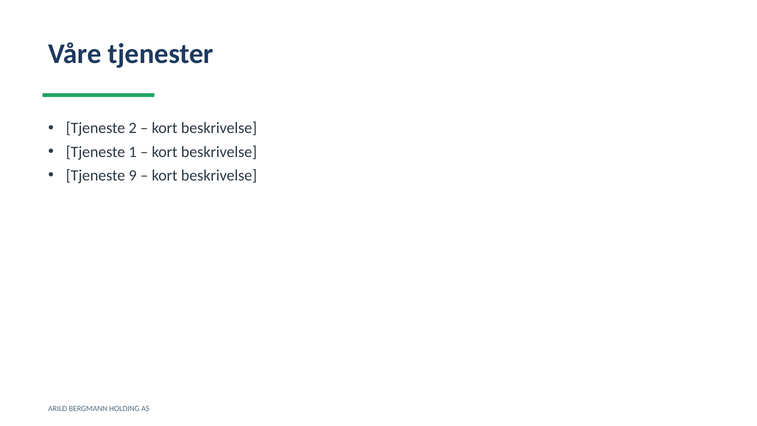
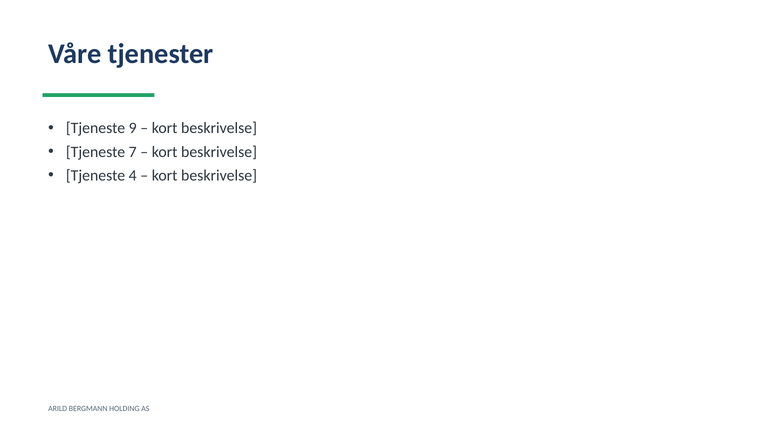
2: 2 -> 9
1: 1 -> 7
9: 9 -> 4
